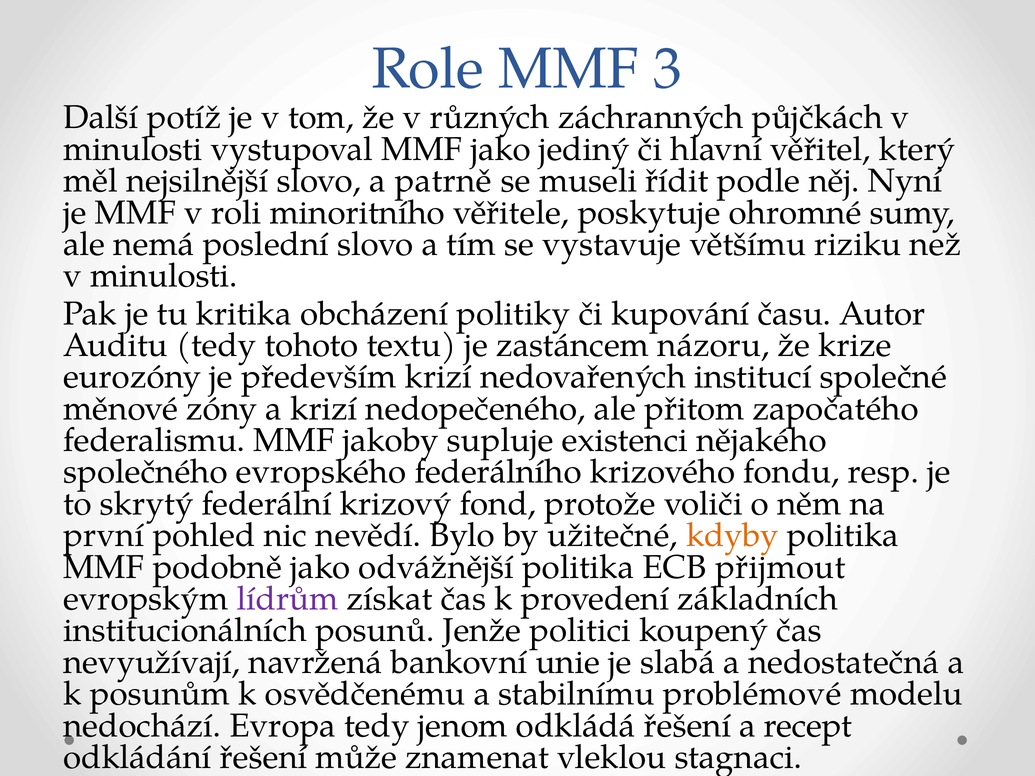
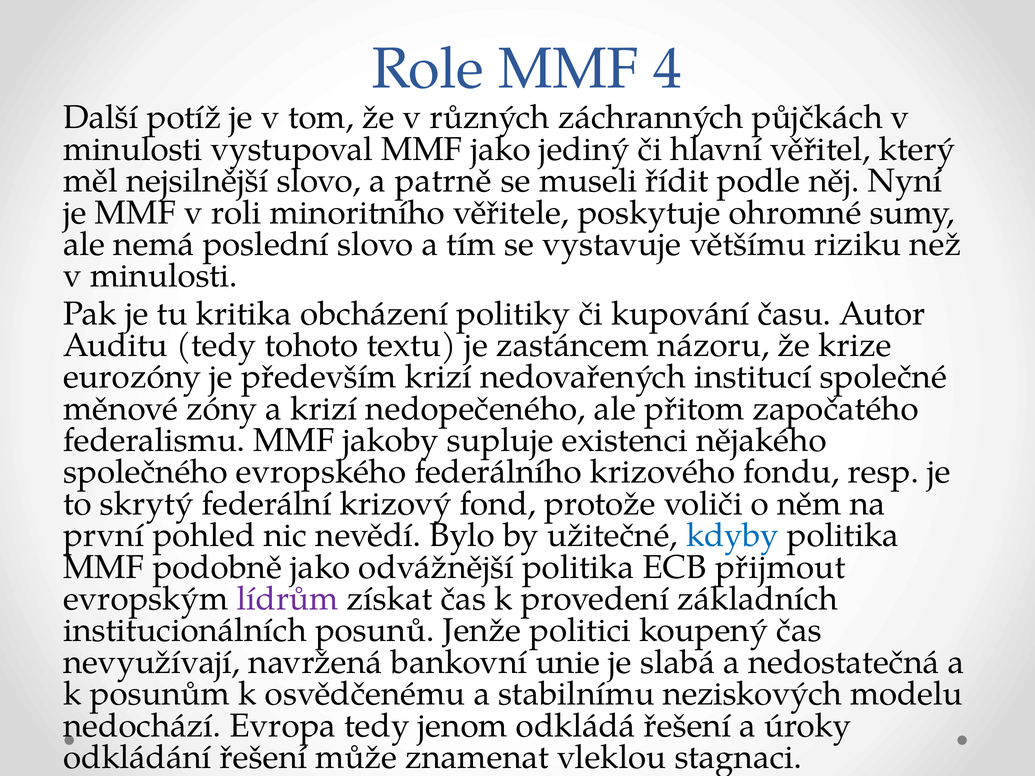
3: 3 -> 4
kdyby colour: orange -> blue
problémové: problémové -> neziskových
recept: recept -> úroky
